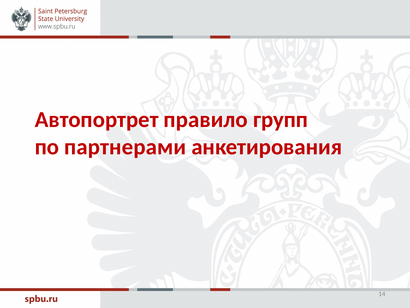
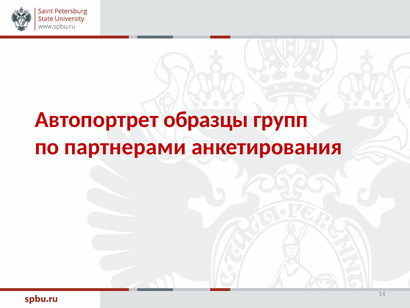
правило: правило -> образцы
